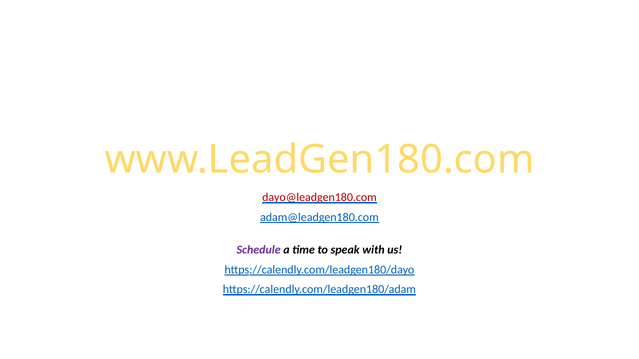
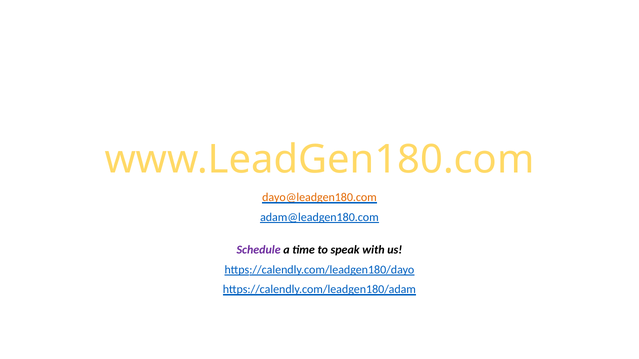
dayo@leadgen180.com colour: red -> orange
